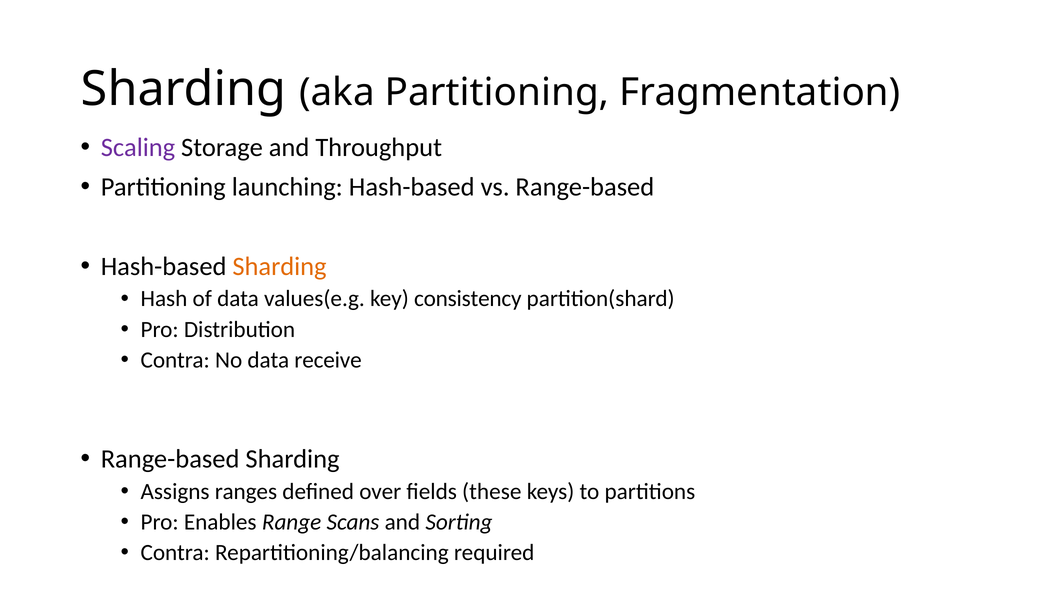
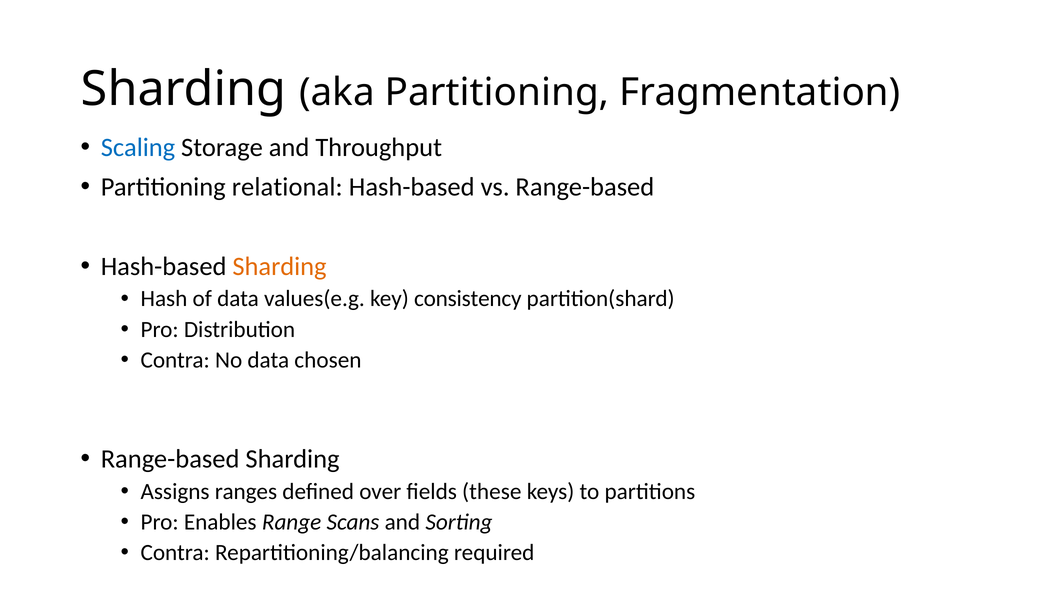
Scaling colour: purple -> blue
launching: launching -> relational
receive: receive -> chosen
